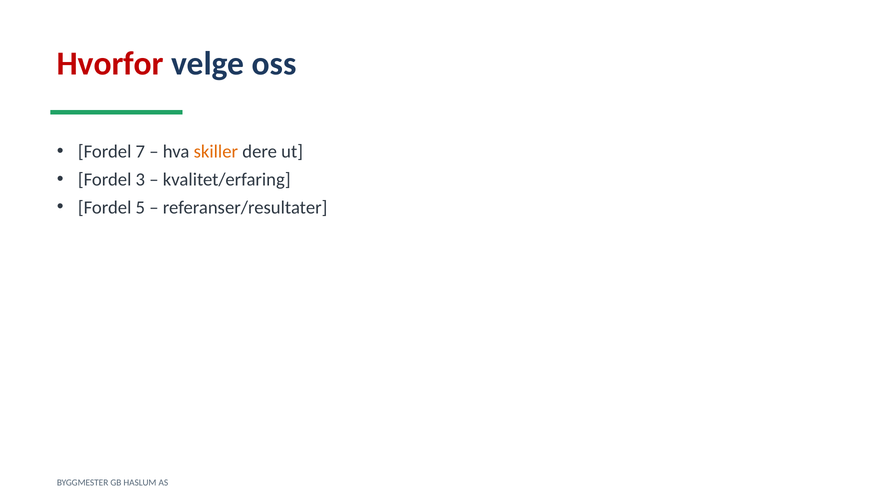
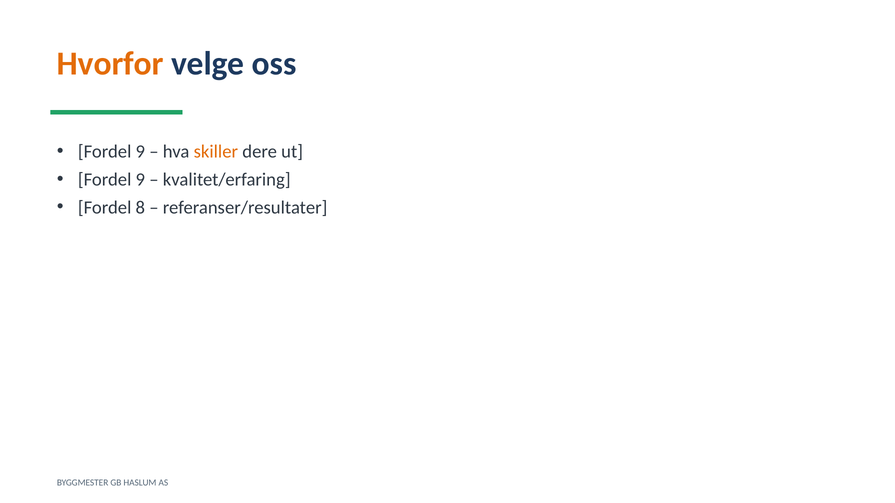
Hvorfor colour: red -> orange
7 at (140, 152): 7 -> 9
3 at (140, 180): 3 -> 9
5: 5 -> 8
